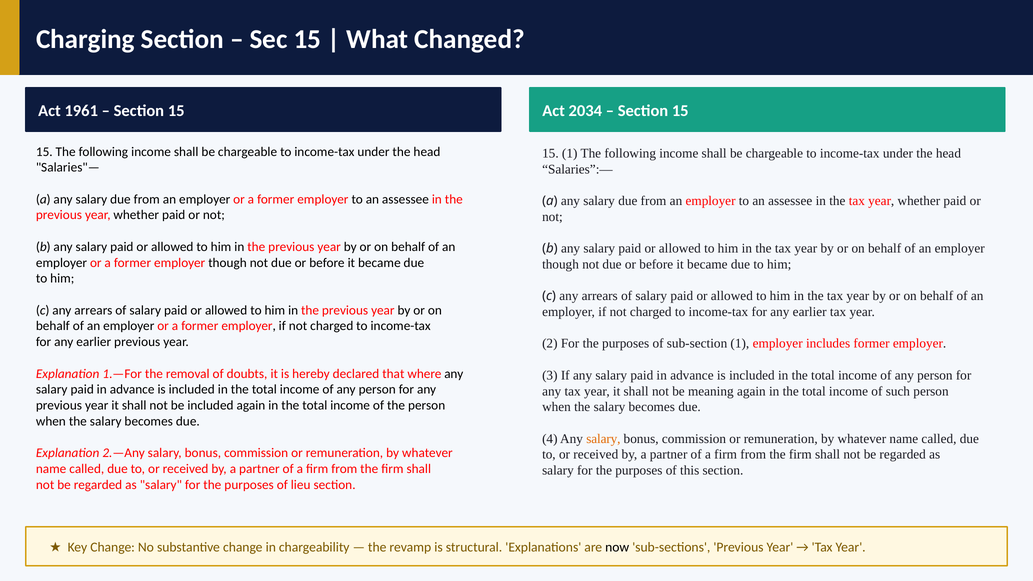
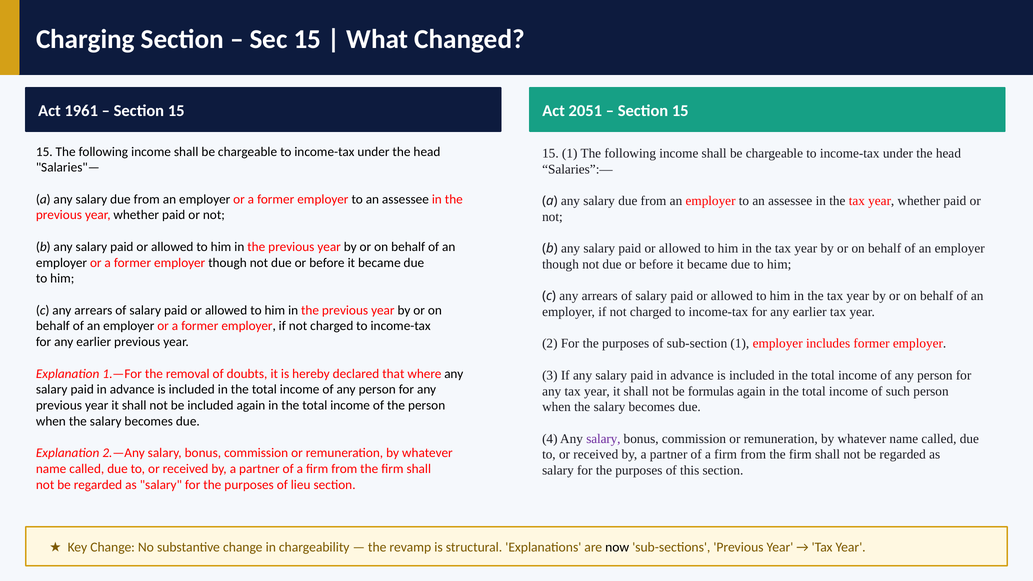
2034: 2034 -> 2051
meaning: meaning -> formulas
salary at (603, 439) colour: orange -> purple
